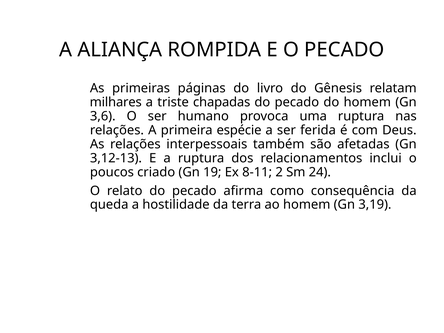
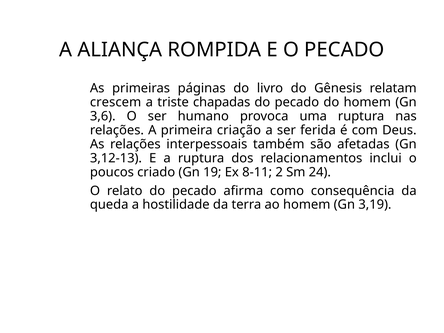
milhares: milhares -> crescem
espécie: espécie -> criação
